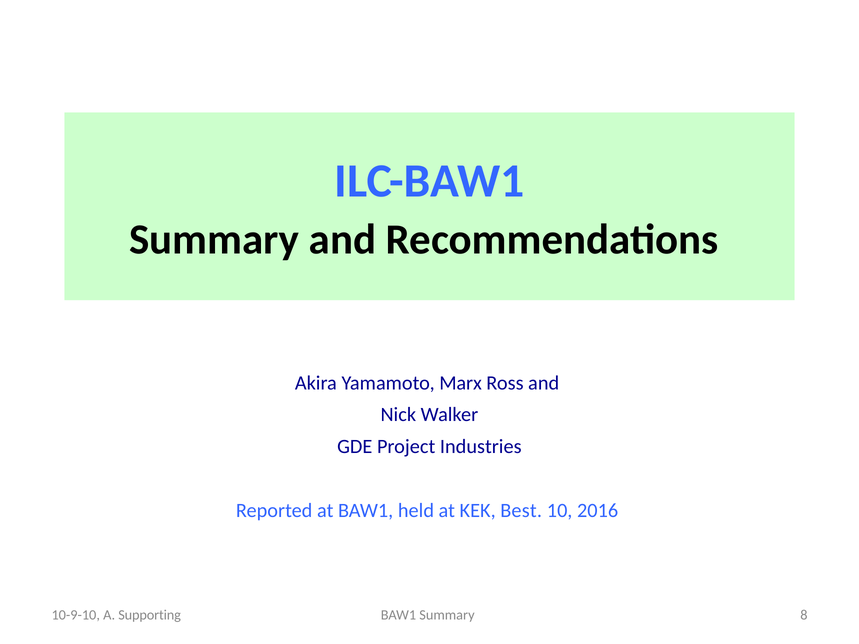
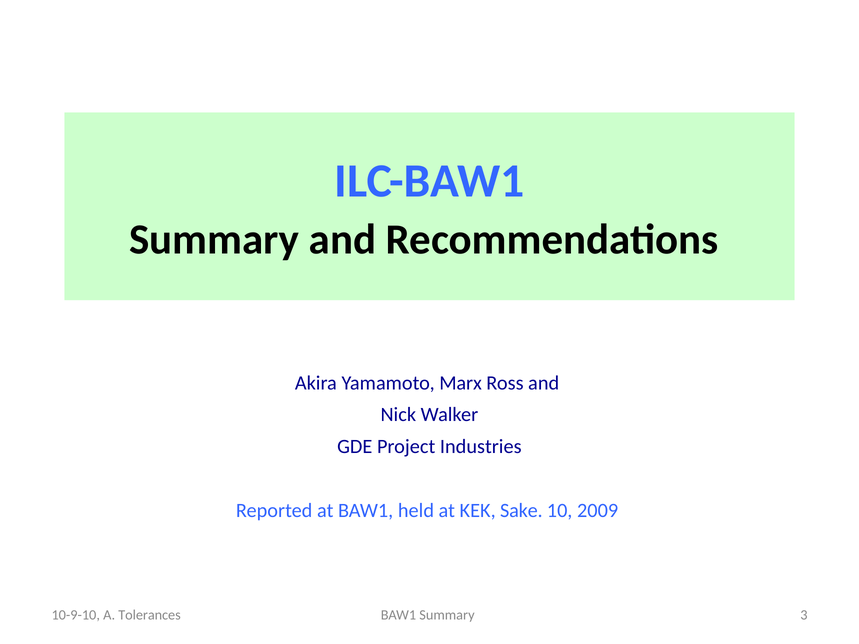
Best: Best -> Sake
2016: 2016 -> 2009
8: 8 -> 3
Supporting: Supporting -> Tolerances
